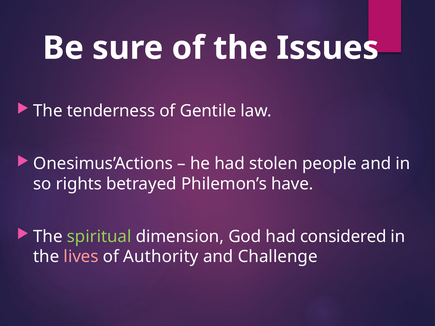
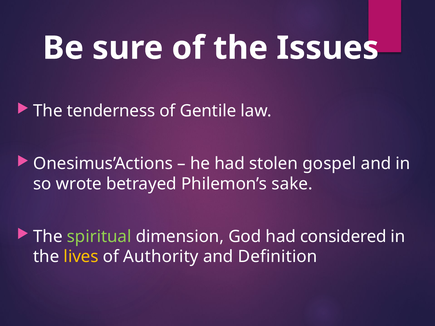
people: people -> gospel
rights: rights -> wrote
have: have -> sake
lives colour: pink -> yellow
Challenge: Challenge -> Definition
